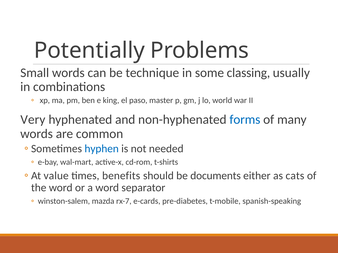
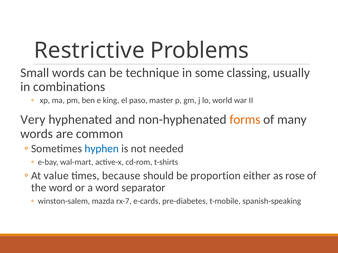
Potentially: Potentially -> Restrictive
forms colour: blue -> orange
benefits: benefits -> because
documents: documents -> proportion
cats: cats -> rose
